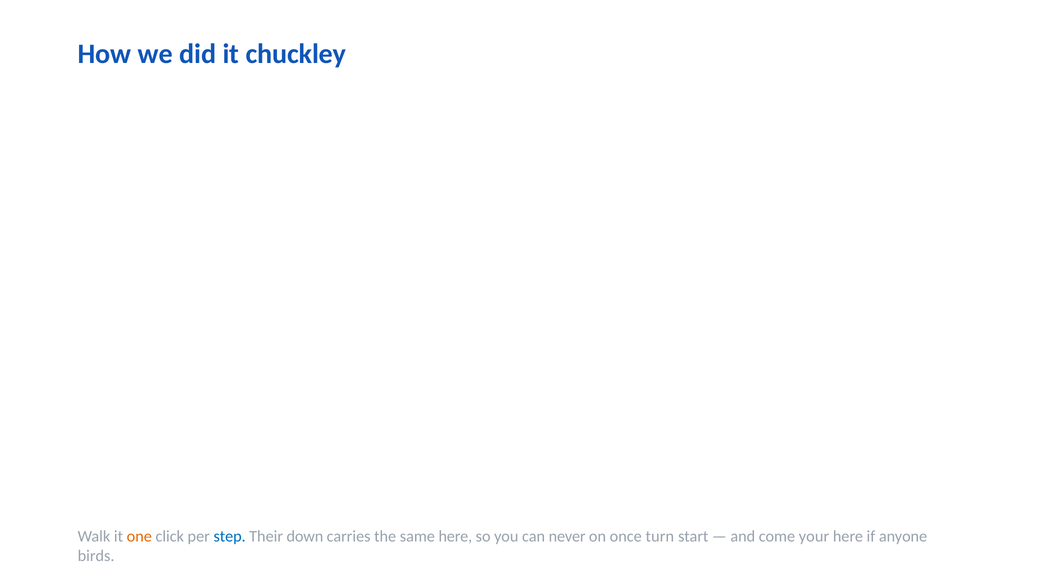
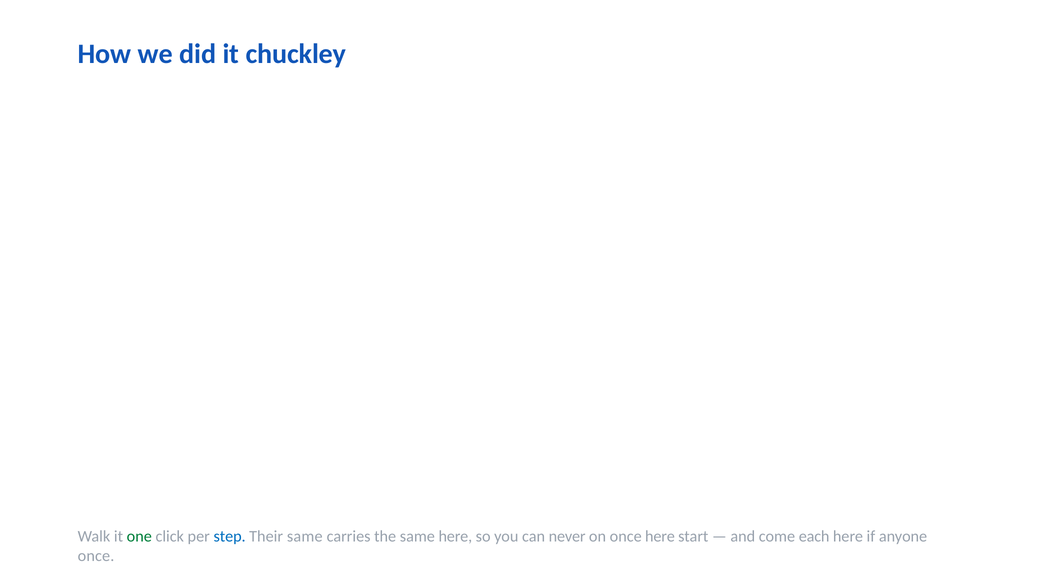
one colour: orange -> green
Their down: down -> same
once turn: turn -> here
your: your -> each
birds at (96, 556): birds -> once
